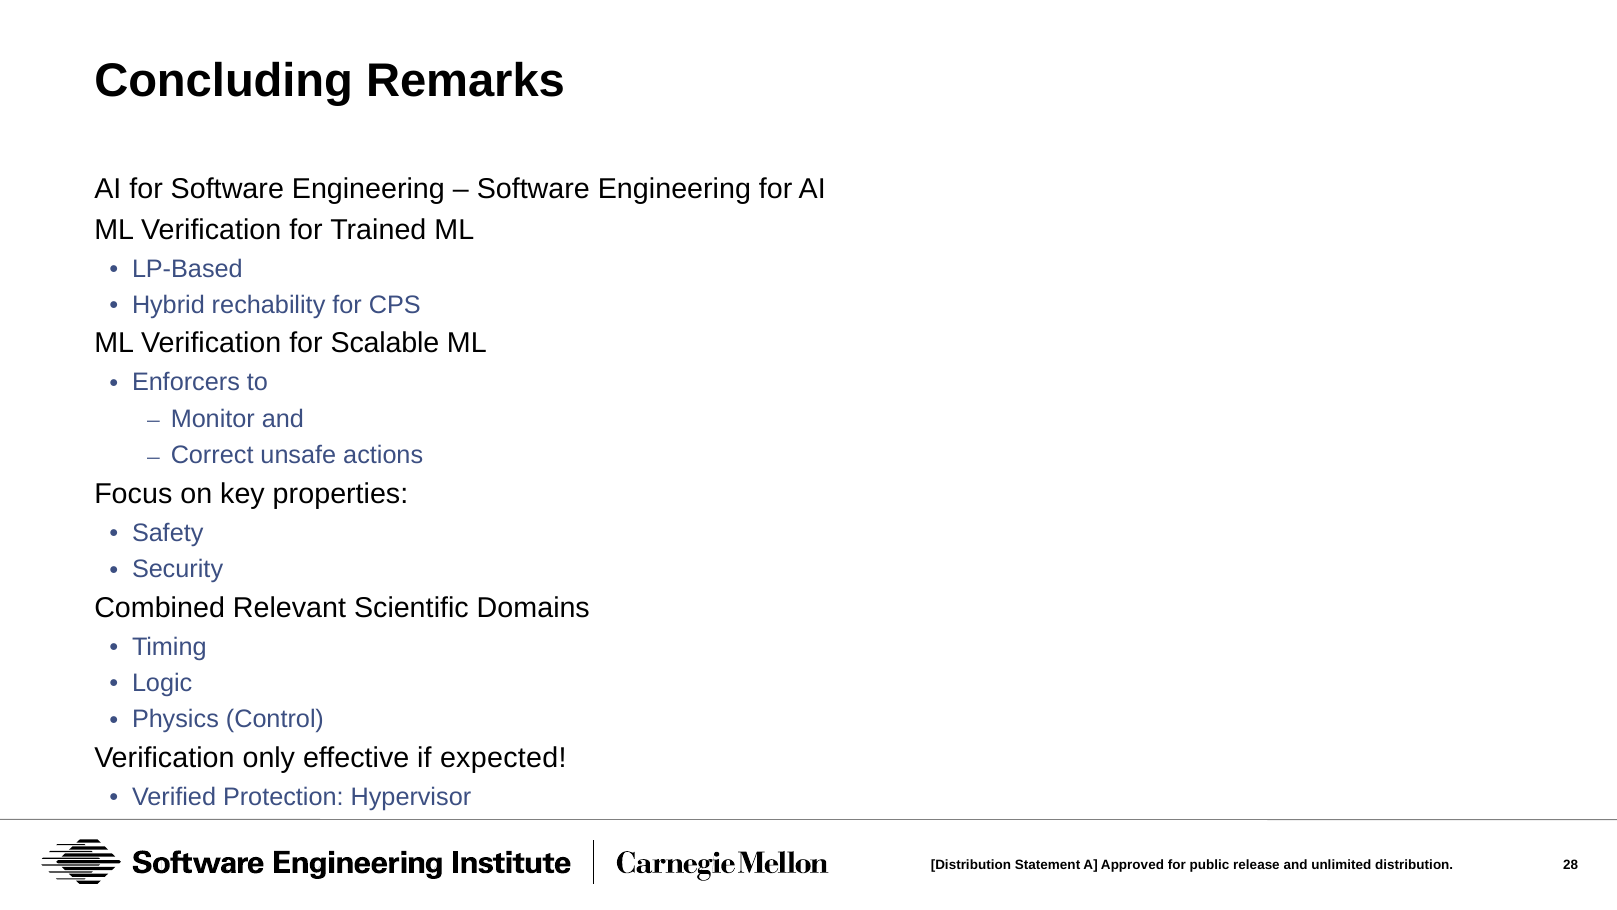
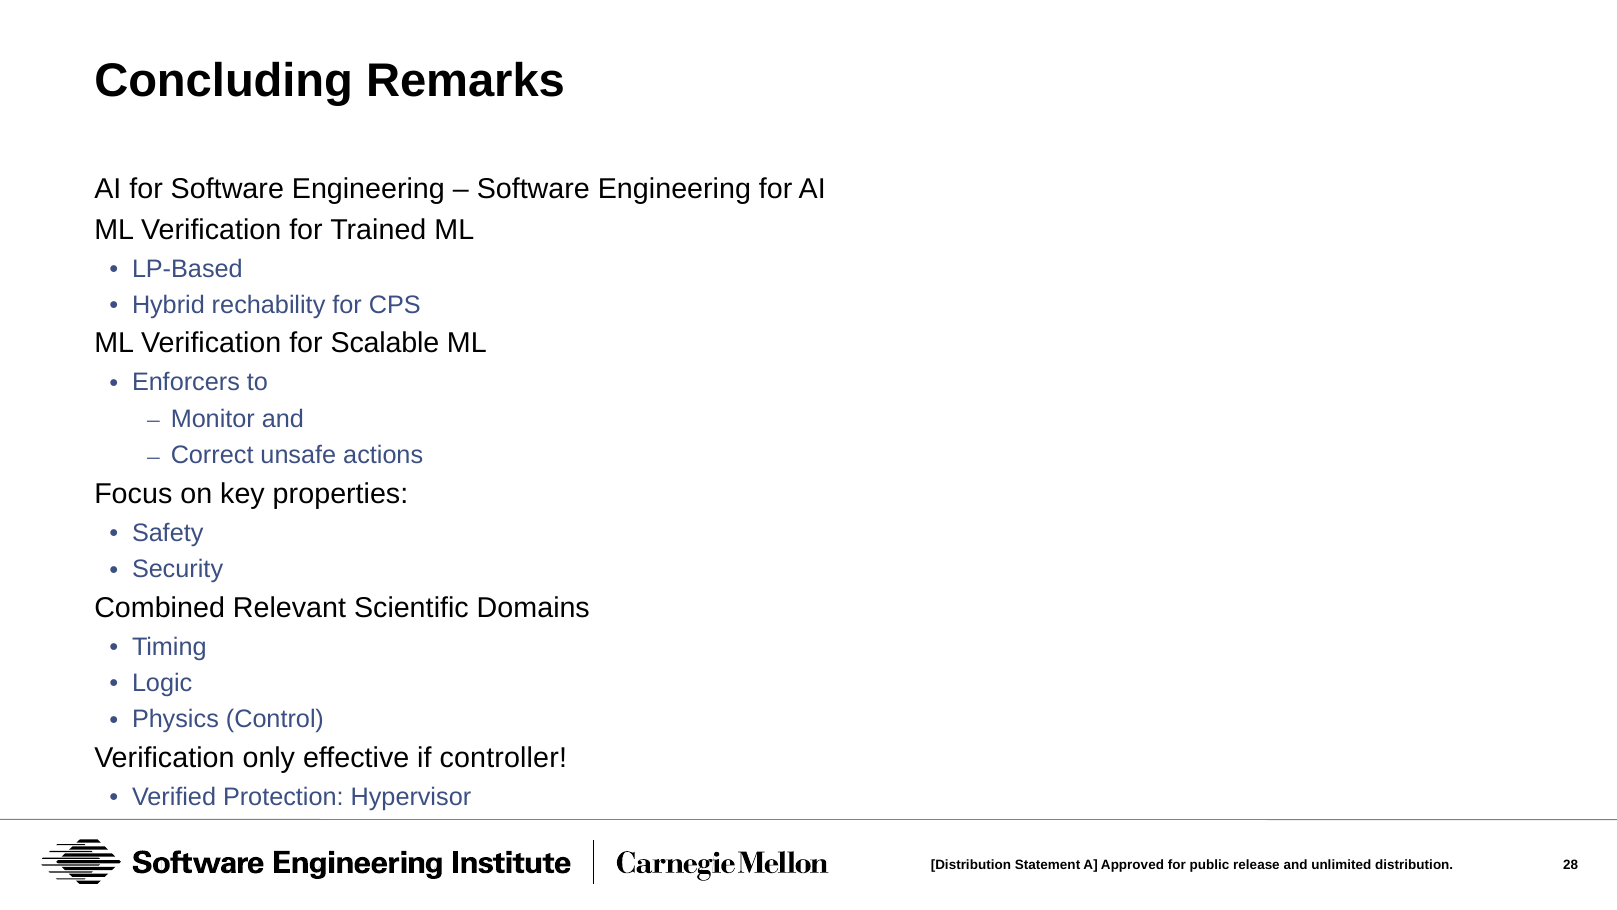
expected: expected -> controller
